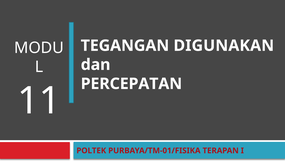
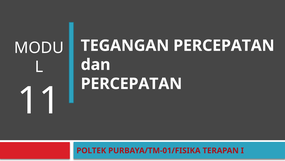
TEGANGAN DIGUNAKAN: DIGUNAKAN -> PERCEPATAN
